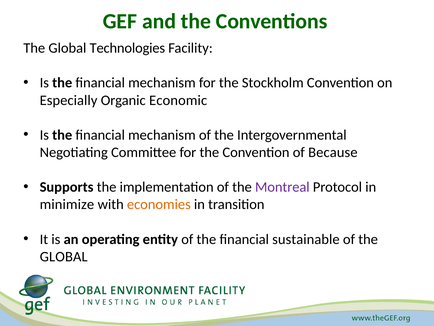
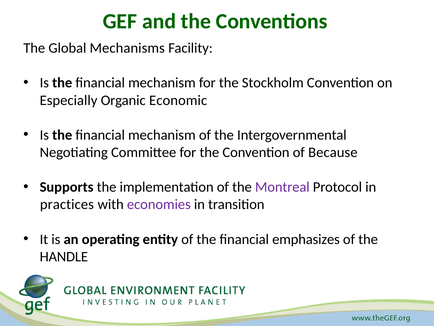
Technologies: Technologies -> Mechanisms
minimize: minimize -> practices
economies colour: orange -> purple
sustainable: sustainable -> emphasizes
GLOBAL at (64, 256): GLOBAL -> HANDLE
